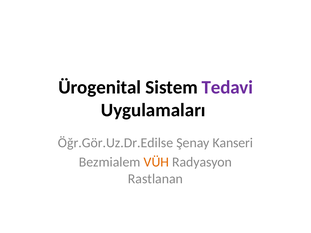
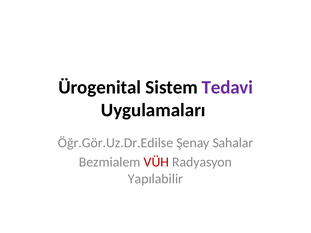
Kanseri: Kanseri -> Sahalar
VÜH colour: orange -> red
Rastlanan: Rastlanan -> Yapılabilir
